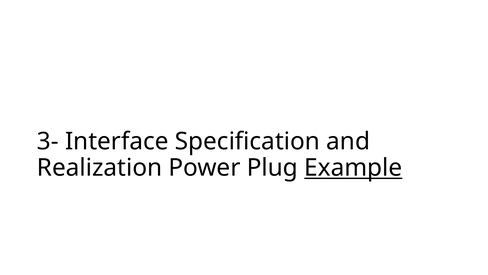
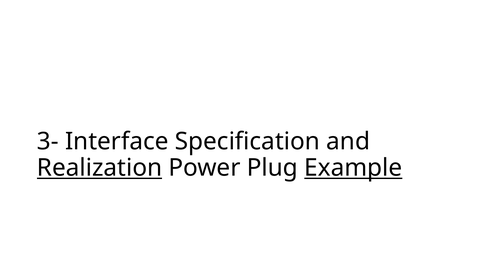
Realization underline: none -> present
